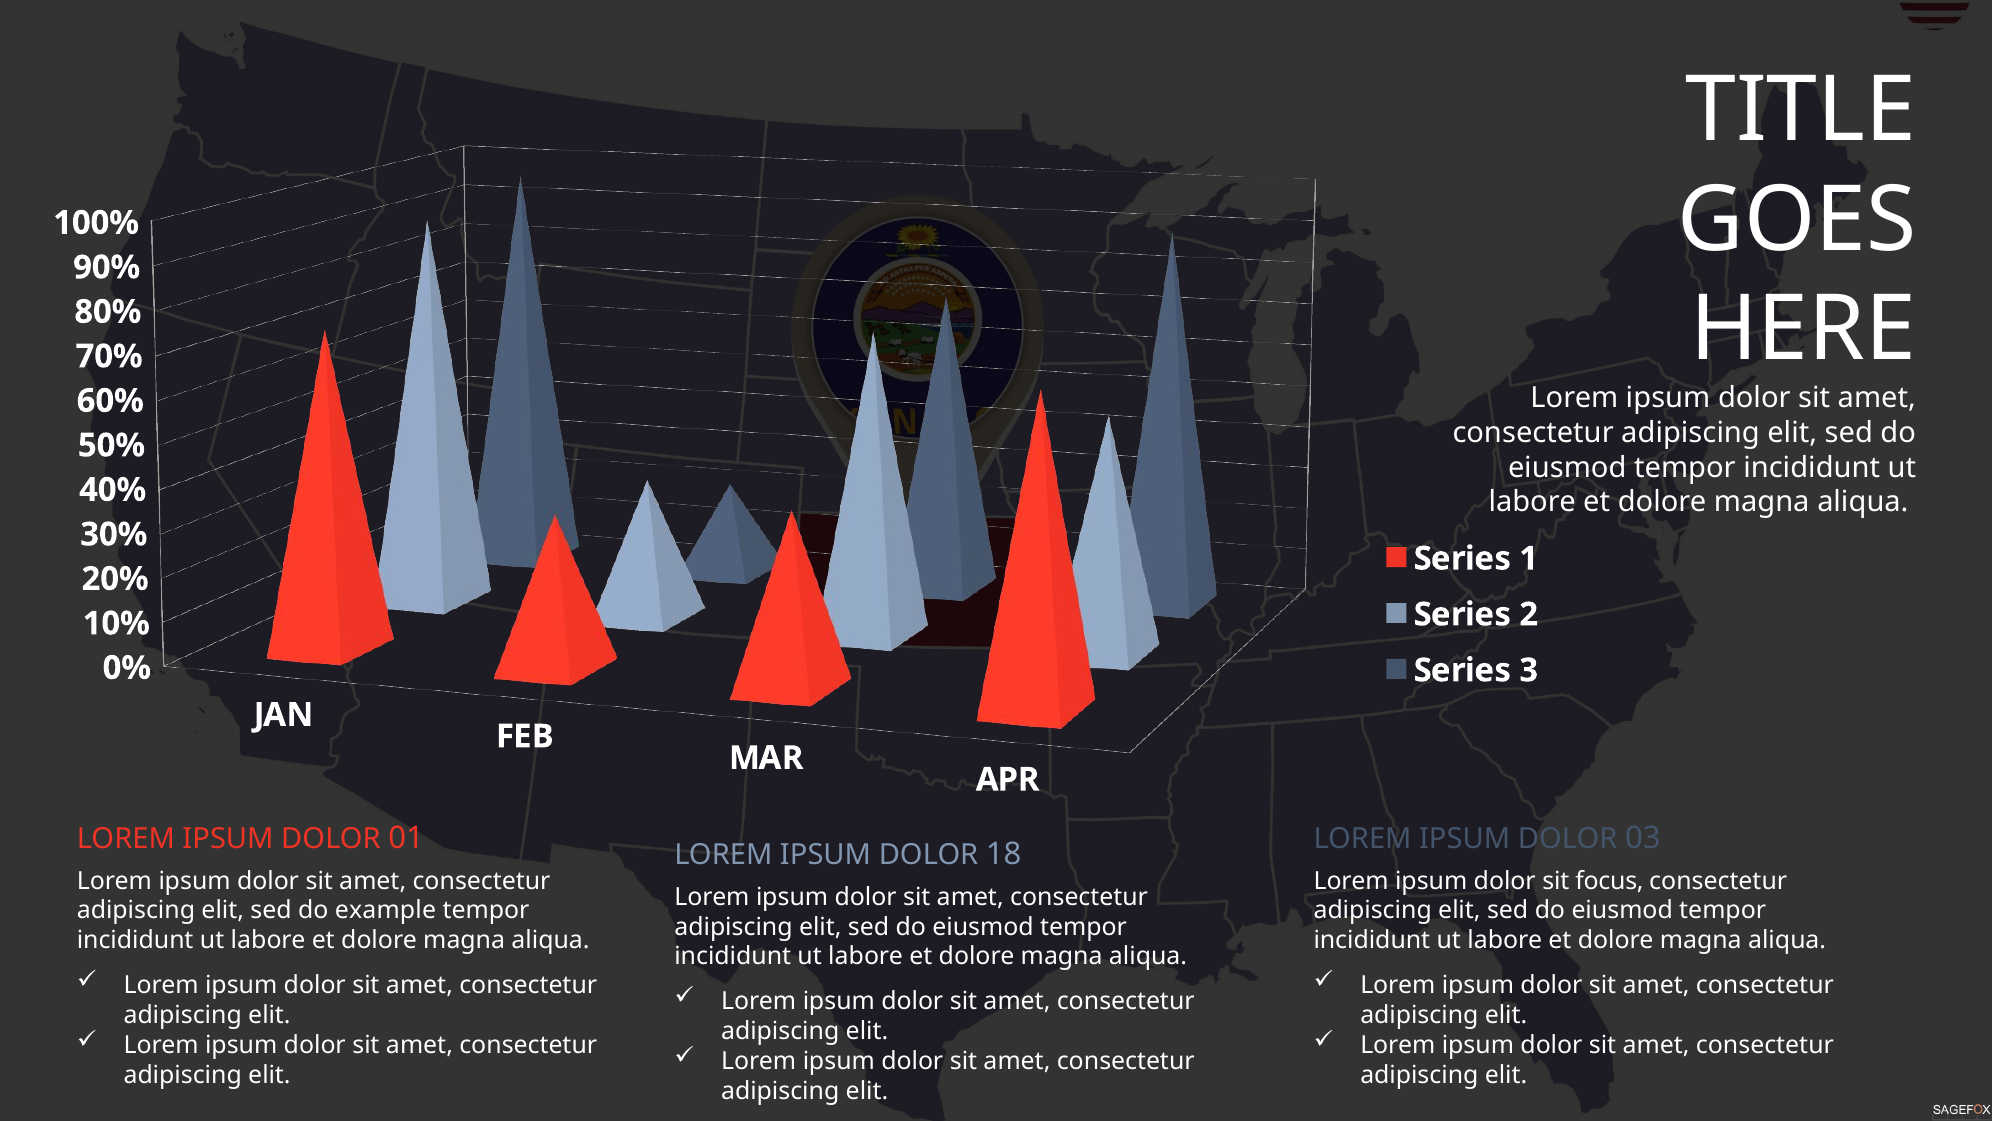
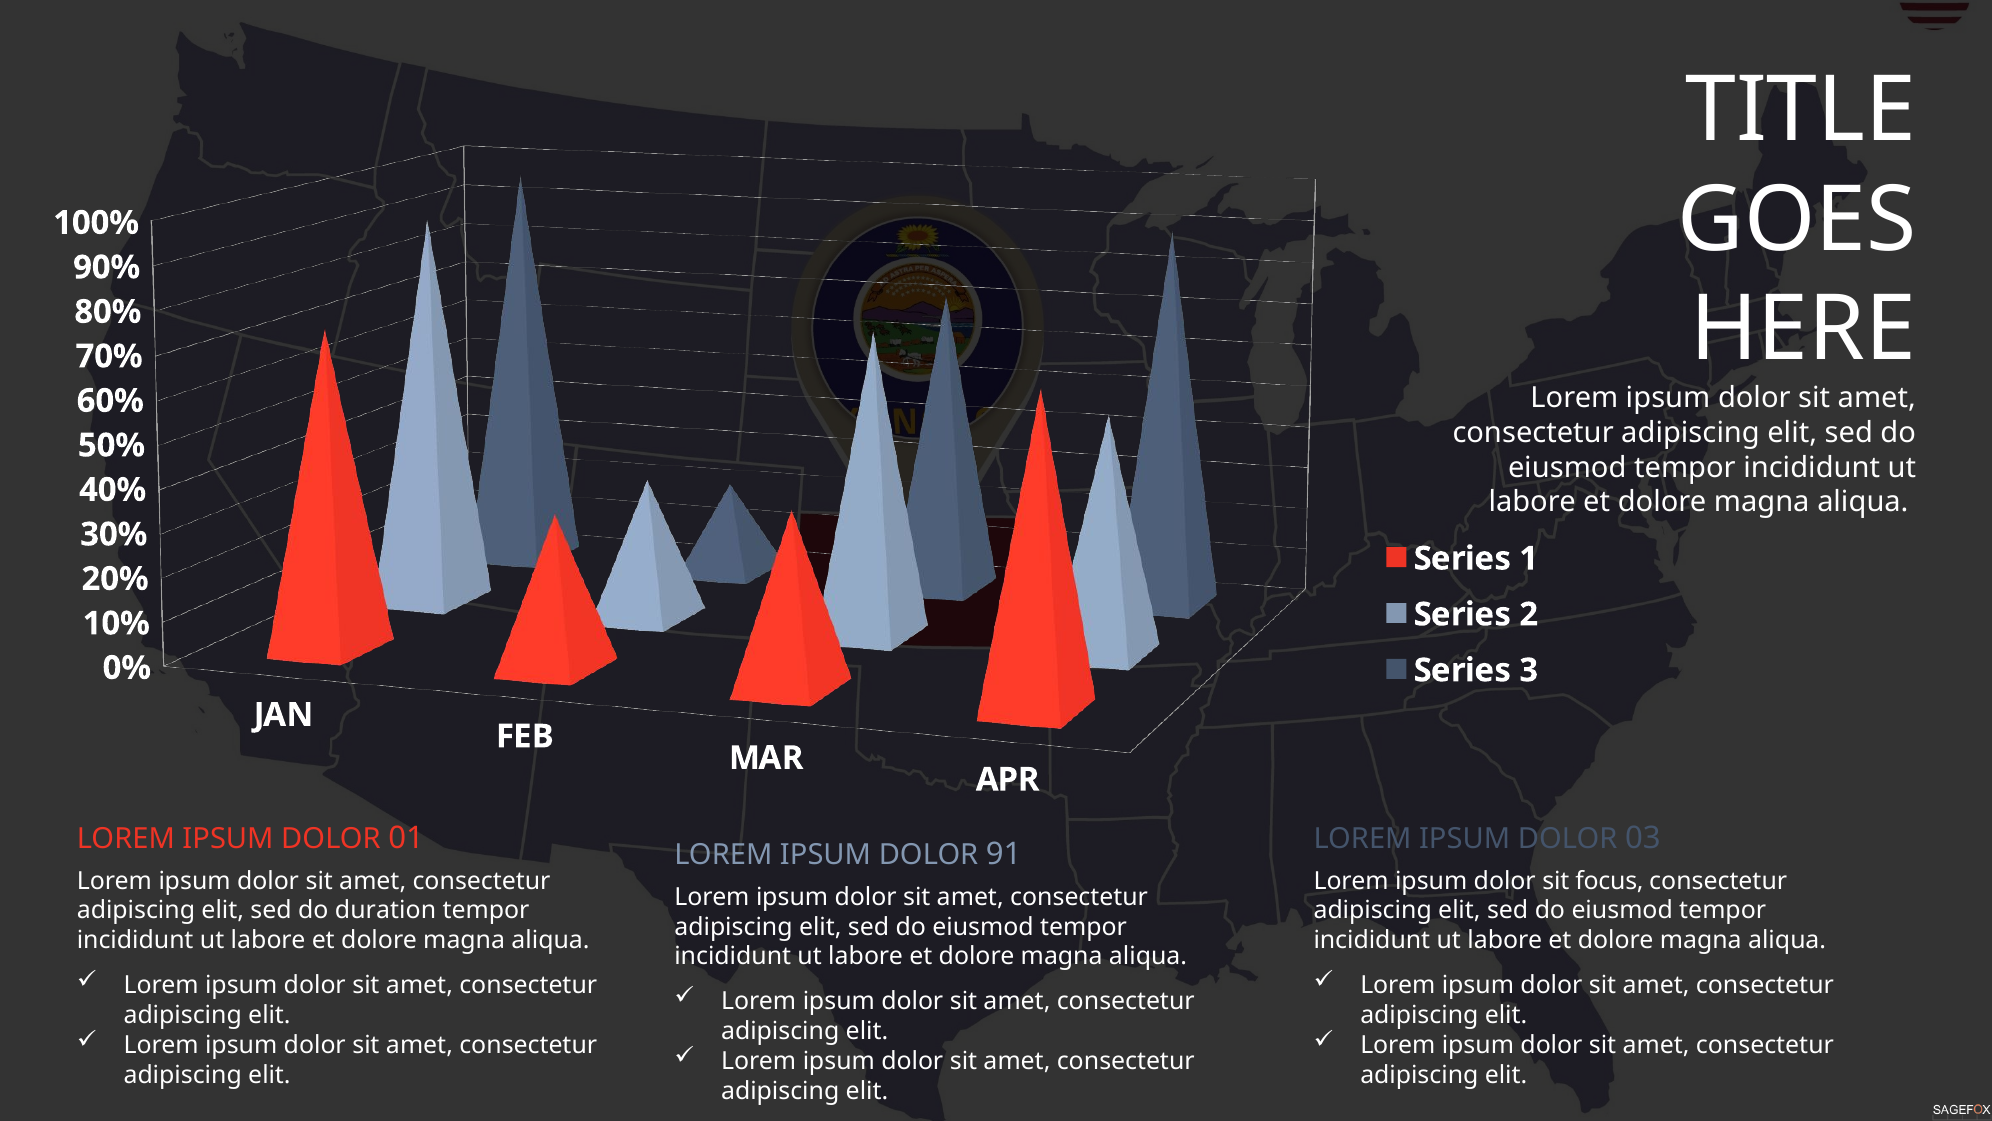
18: 18 -> 91
example: example -> duration
